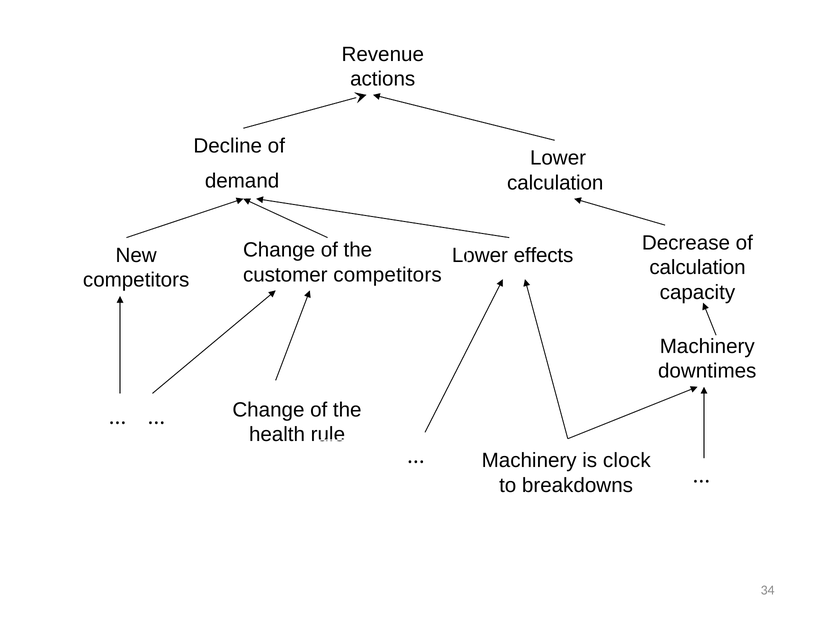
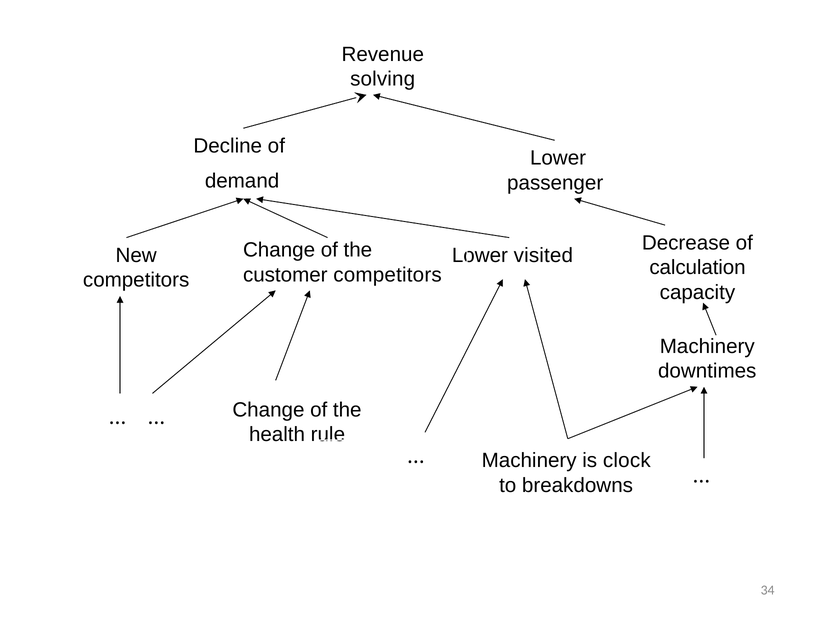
actions: actions -> solving
calculation at (555, 183): calculation -> passenger
effects: effects -> visited
